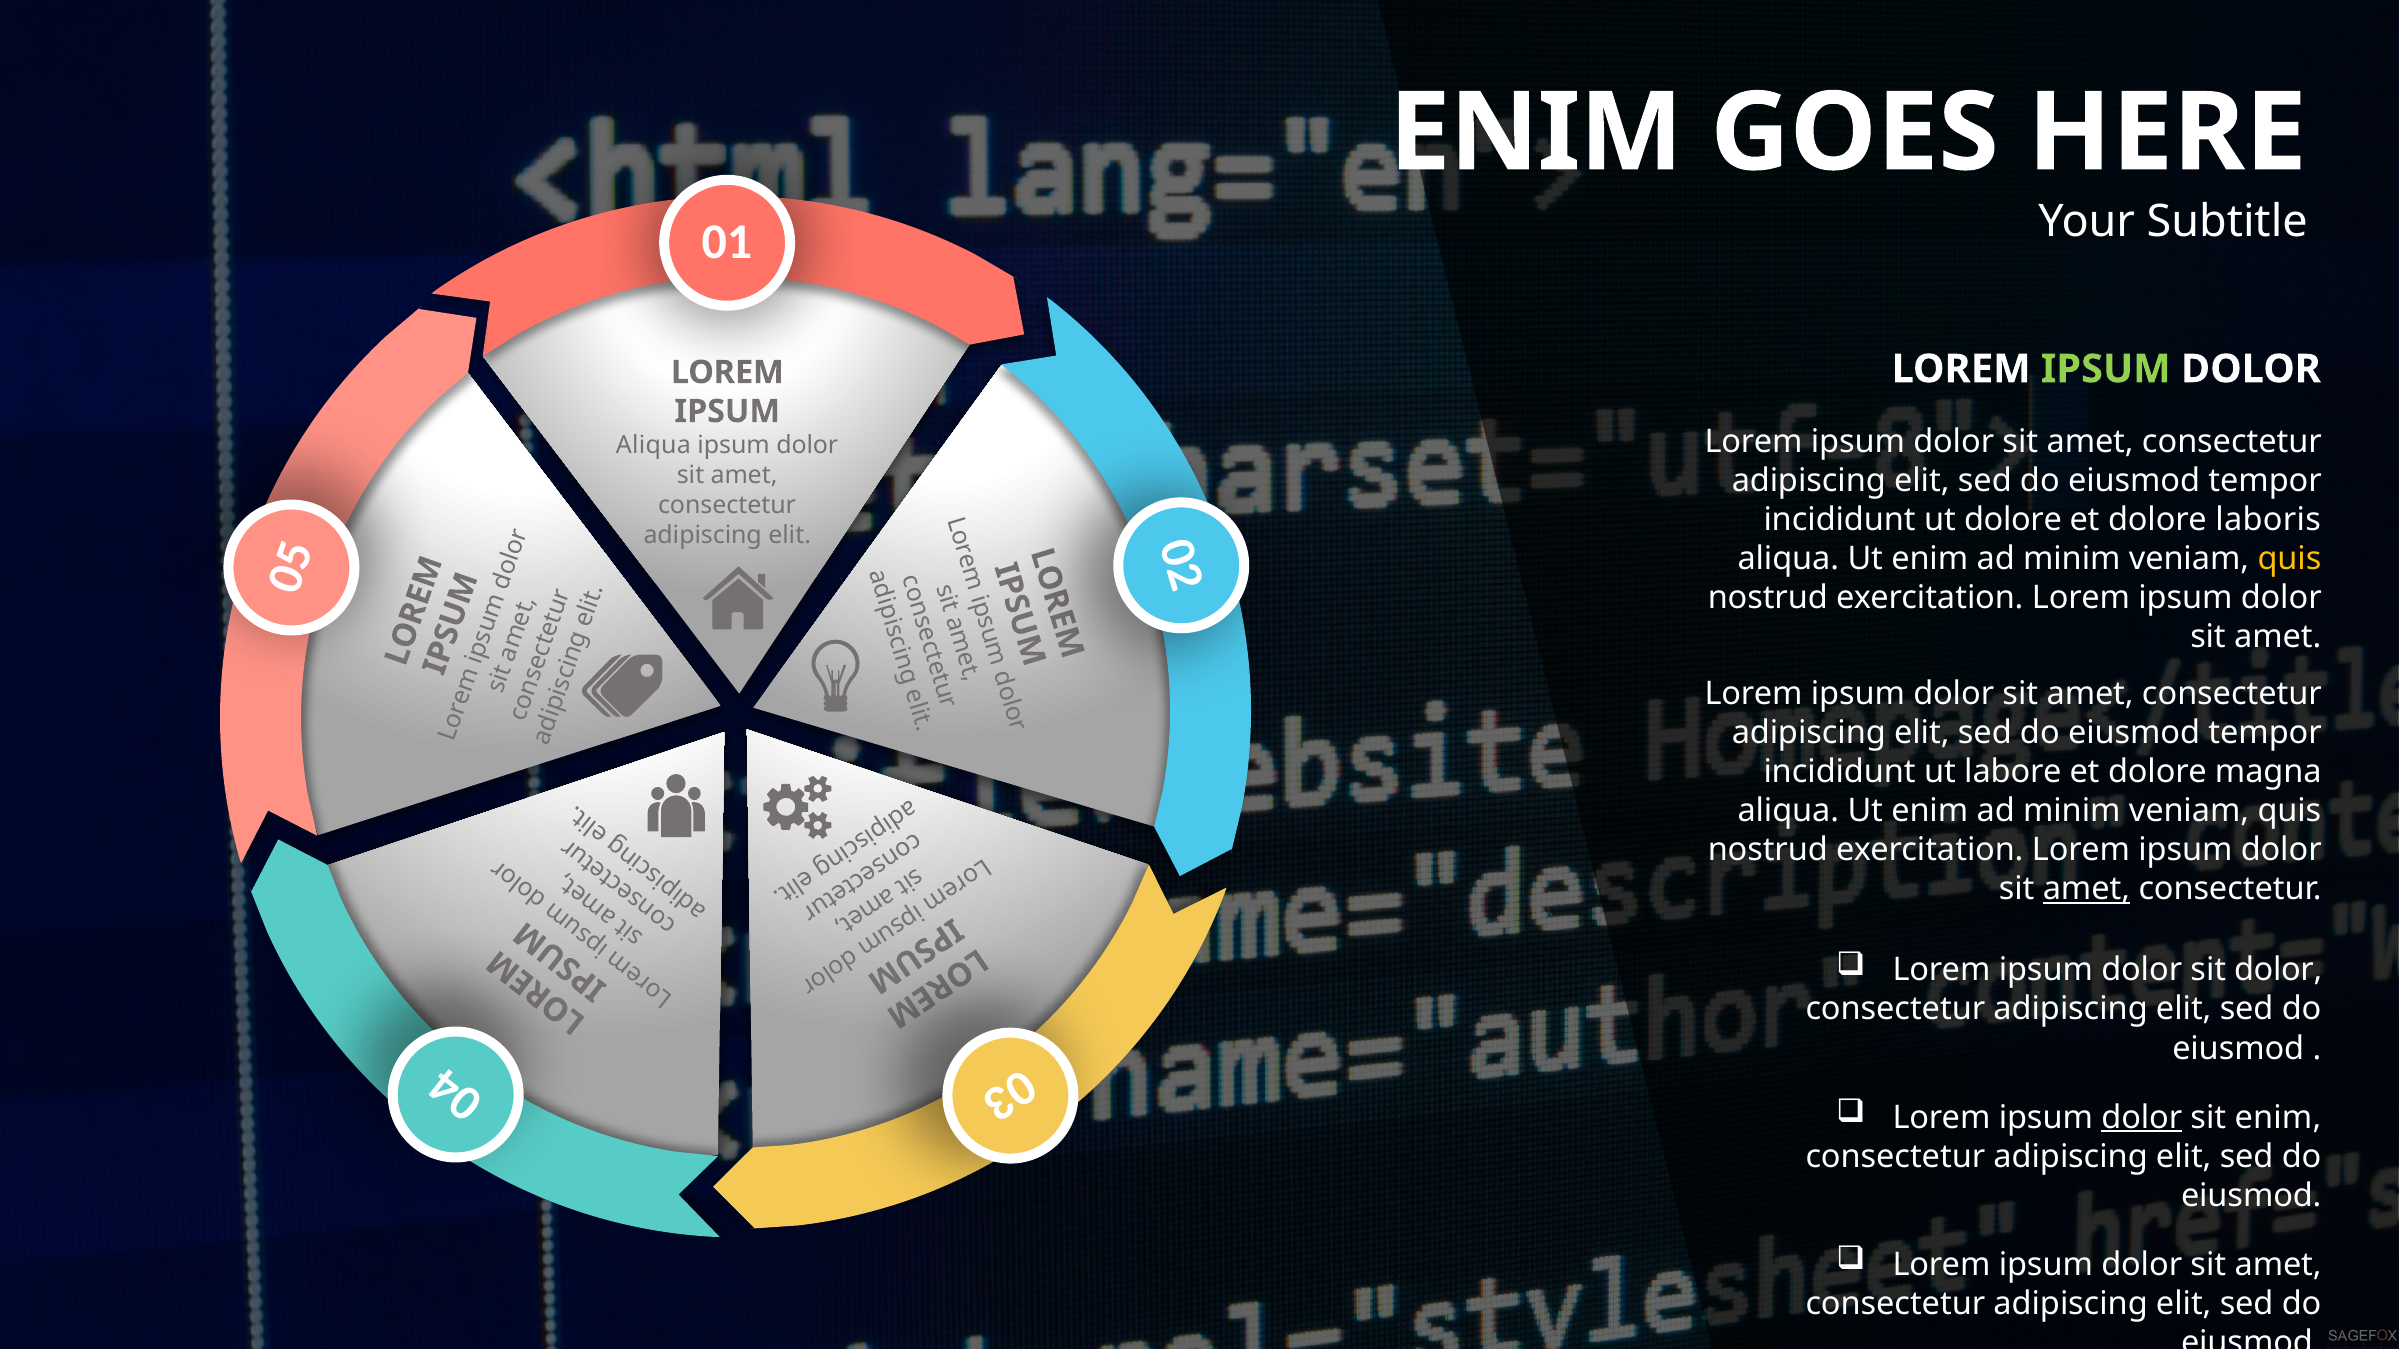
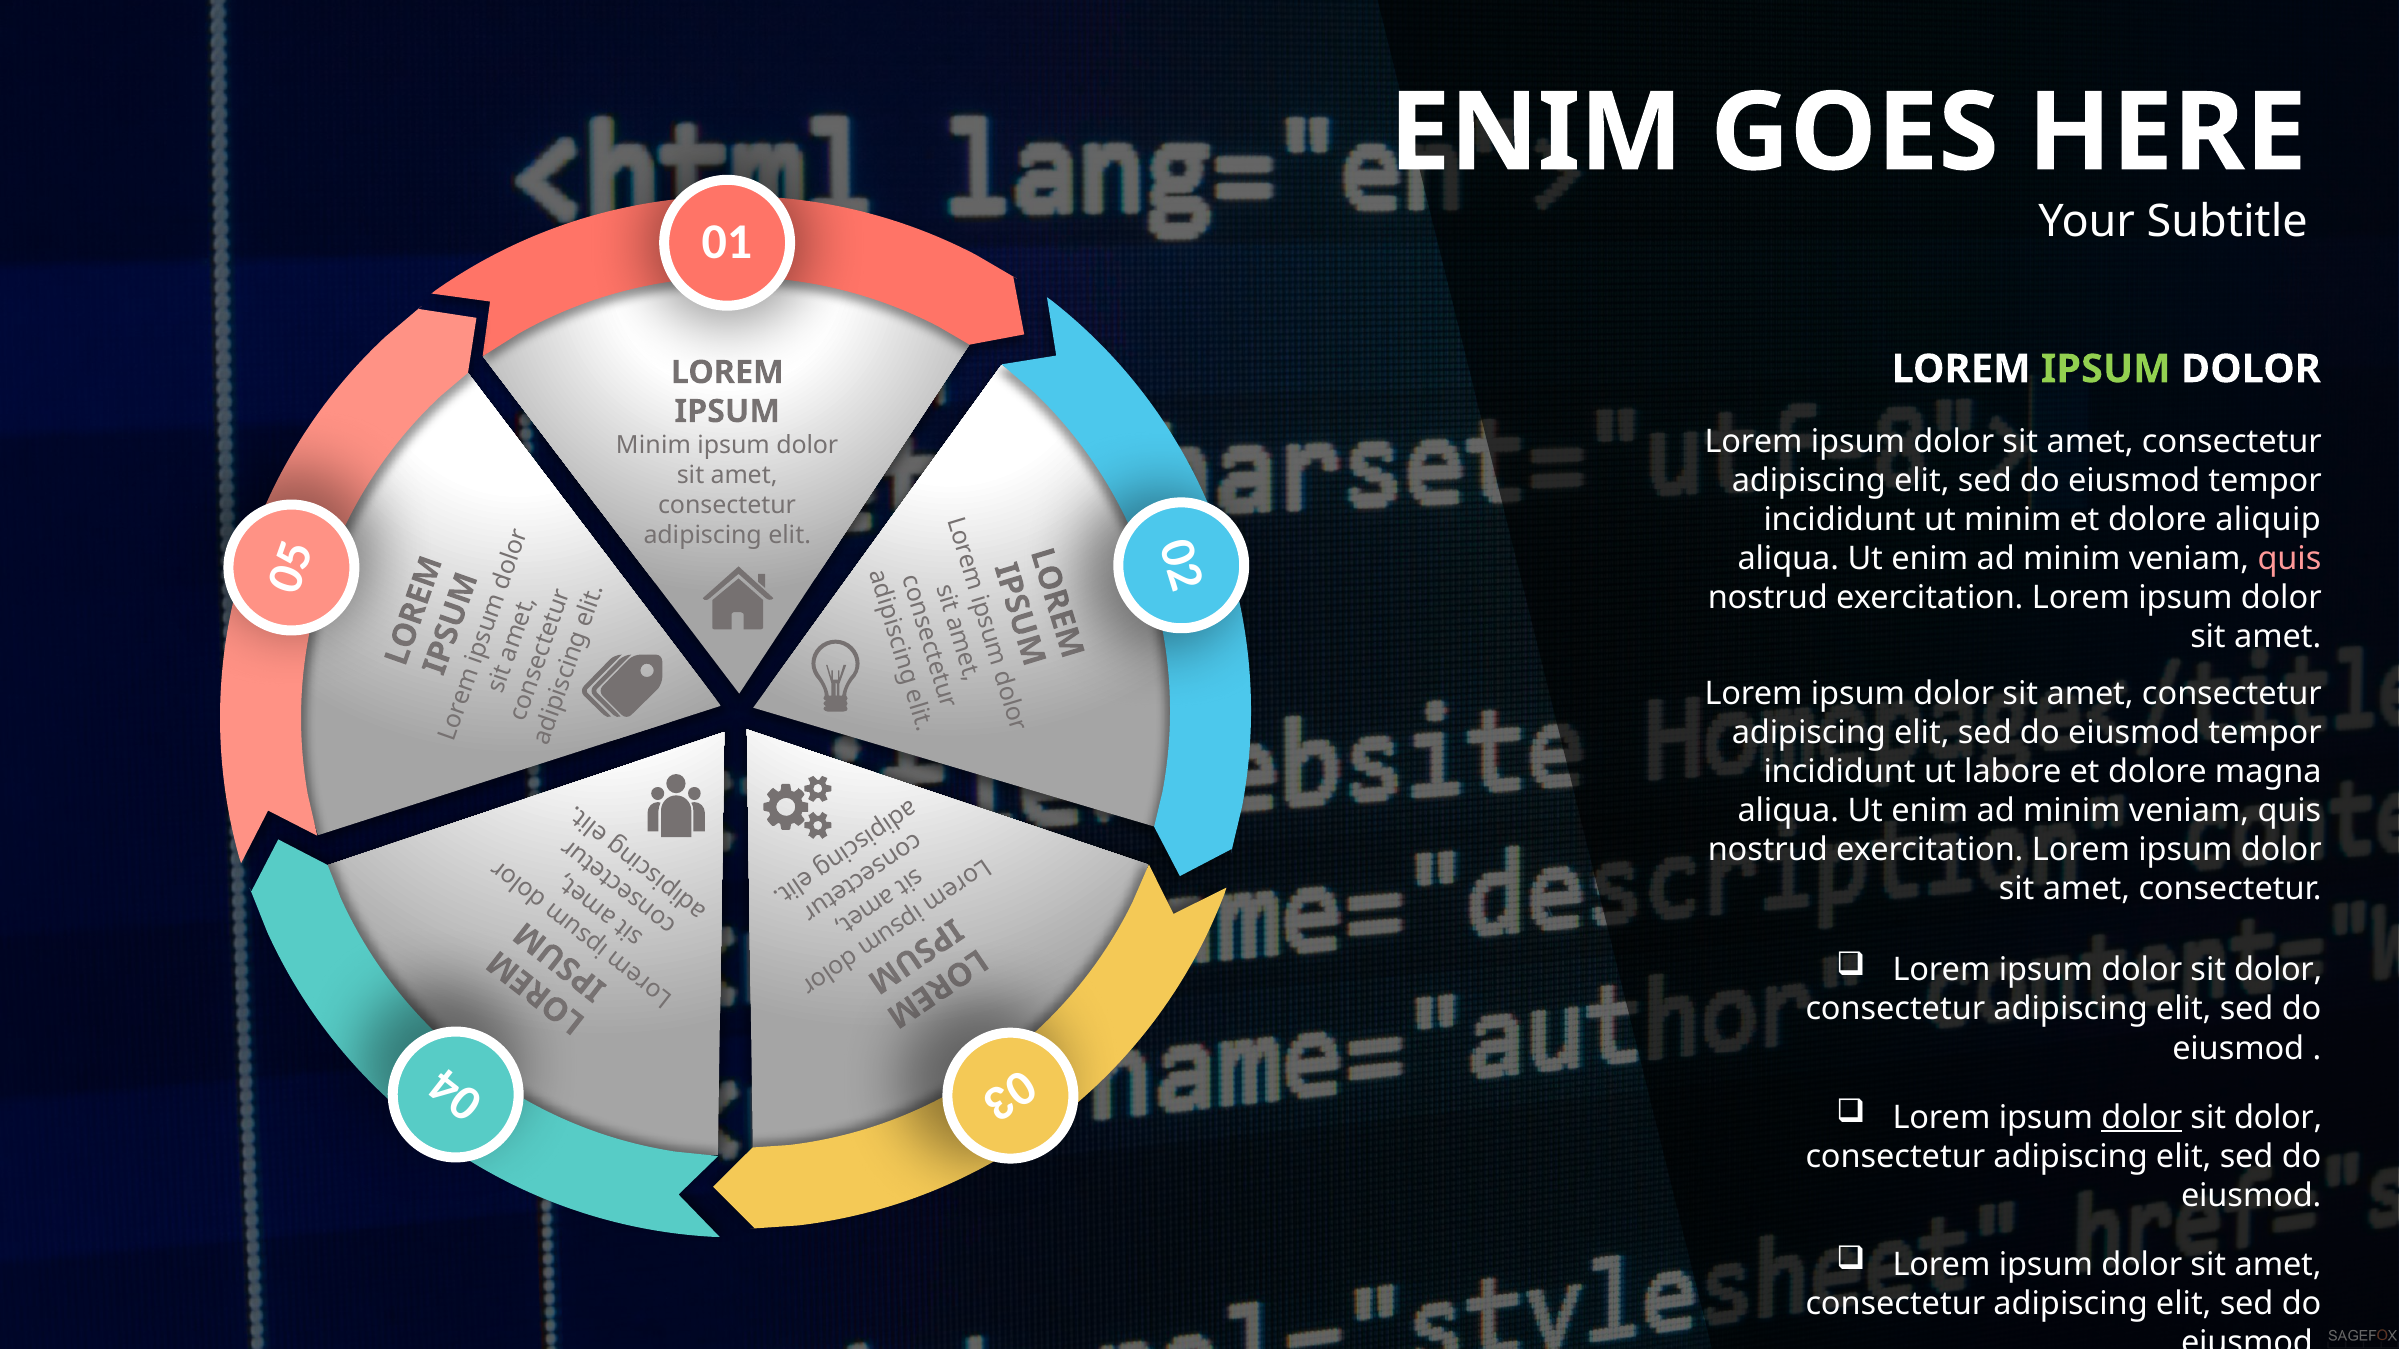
Aliqua at (653, 446): Aliqua -> Minim
ut dolore: dolore -> minim
laboris: laboris -> aliquip
quis at (2289, 559) colour: yellow -> pink
amet at (2086, 890) underline: present -> none
enim at (2278, 1118): enim -> dolor
